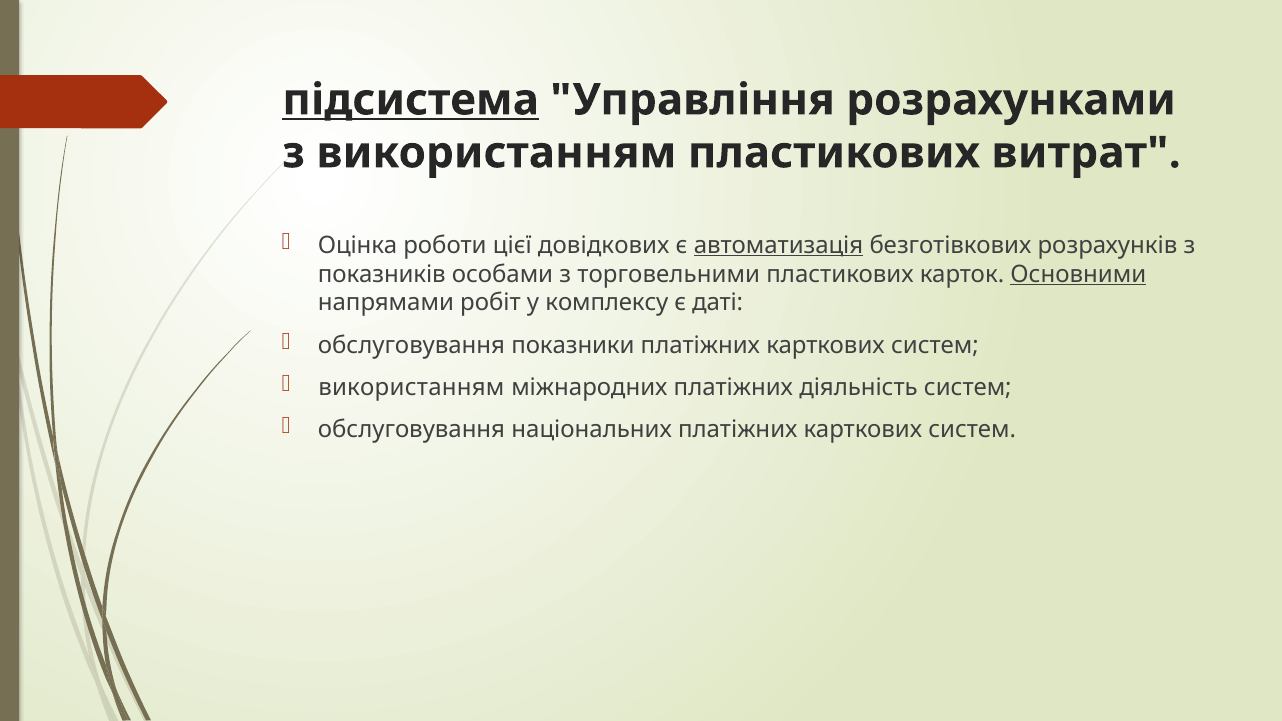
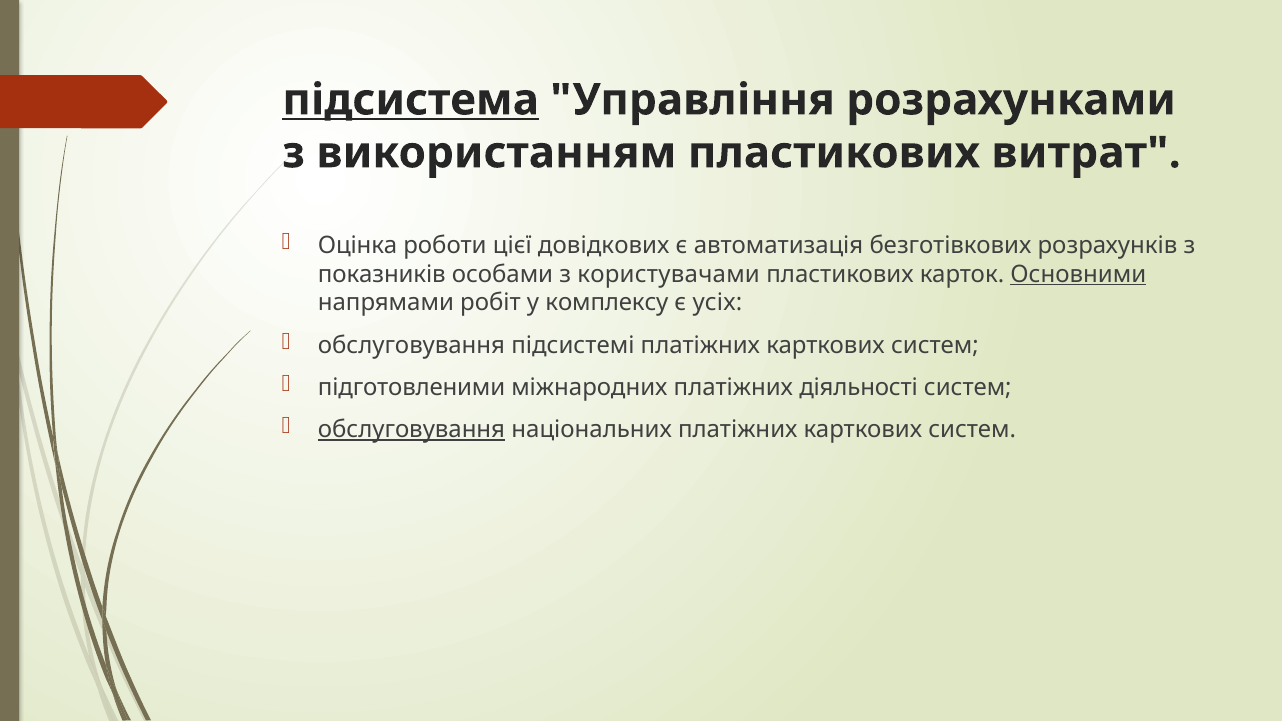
автоматизація underline: present -> none
торговельними: торговельними -> користувачами
даті: даті -> усіх
показники: показники -> підсистемі
використанням at (411, 387): використанням -> підготовленими
діяльність: діяльність -> діяльності
обслуговування at (411, 430) underline: none -> present
